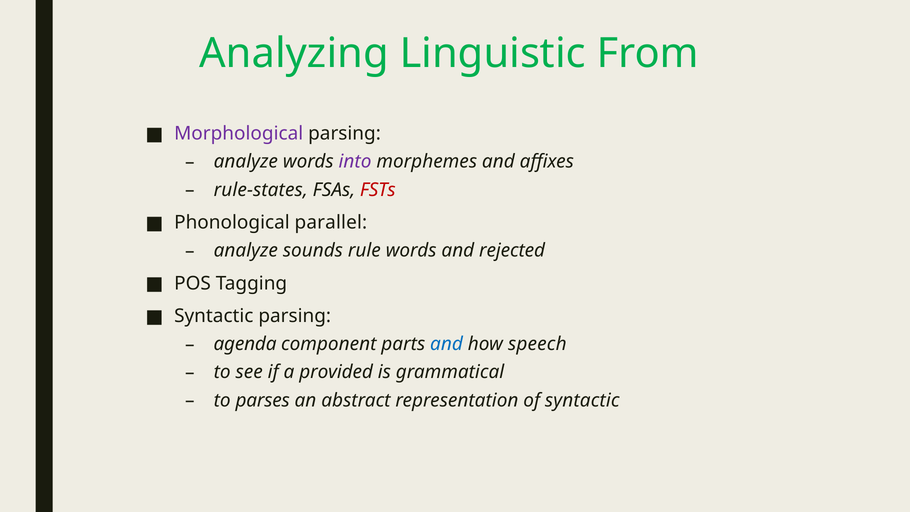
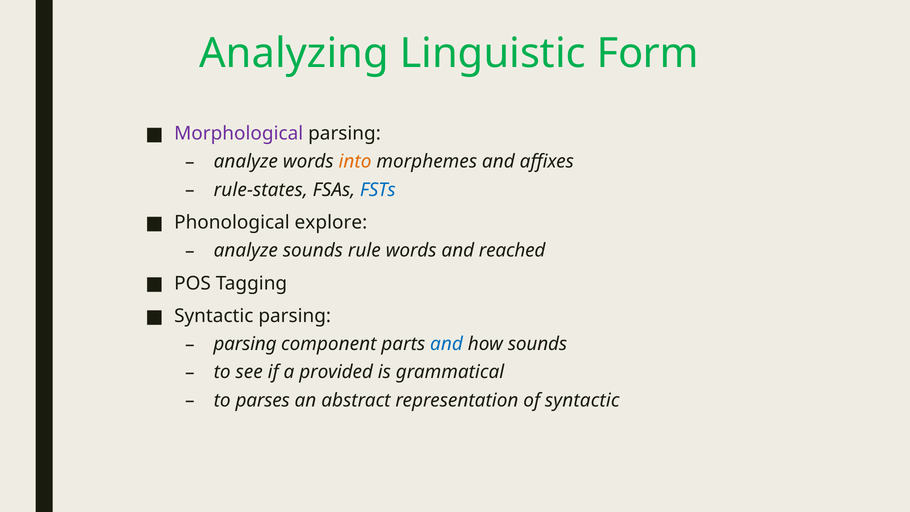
From: From -> Form
into colour: purple -> orange
FSTs colour: red -> blue
parallel: parallel -> explore
rejected: rejected -> reached
agenda at (245, 344): agenda -> parsing
how speech: speech -> sounds
